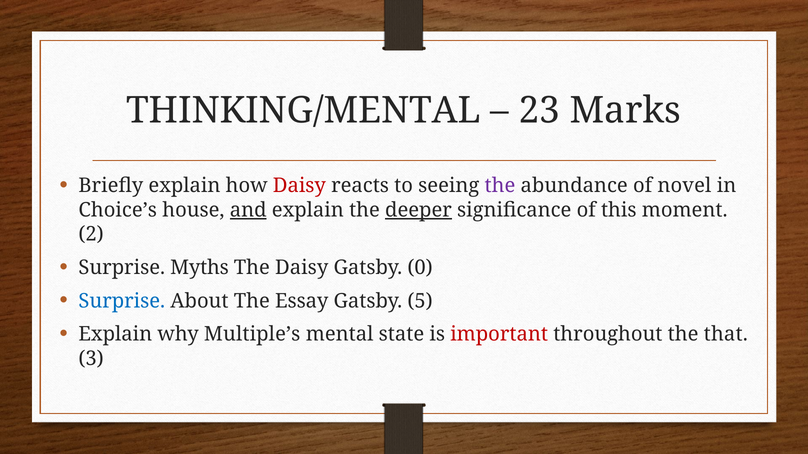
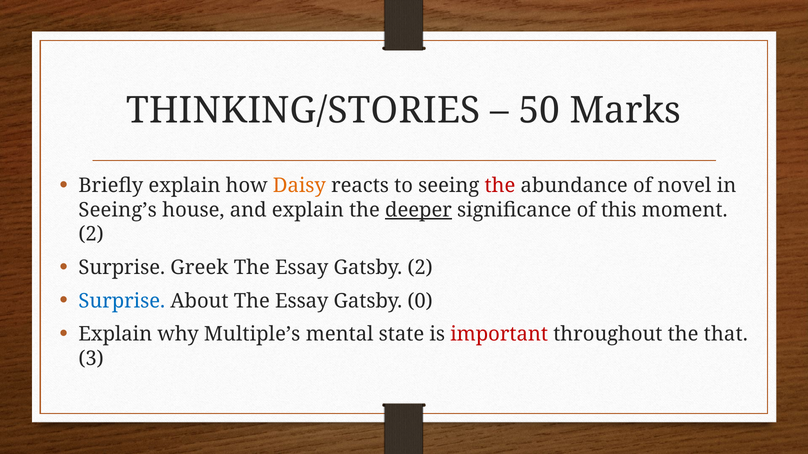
THINKING/MENTAL: THINKING/MENTAL -> THINKING/STORIES
23: 23 -> 50
Daisy at (299, 186) colour: red -> orange
the at (500, 186) colour: purple -> red
Choice’s: Choice’s -> Seeing’s
and underline: present -> none
Myths: Myths -> Greek
Daisy at (302, 268): Daisy -> Essay
Gatsby 0: 0 -> 2
5: 5 -> 0
